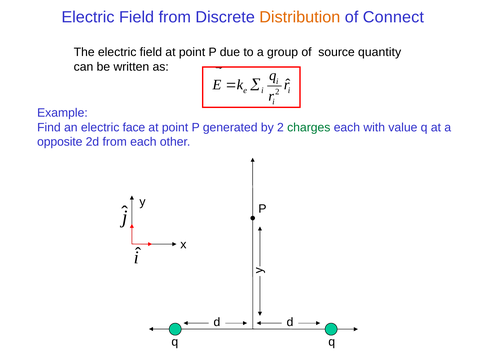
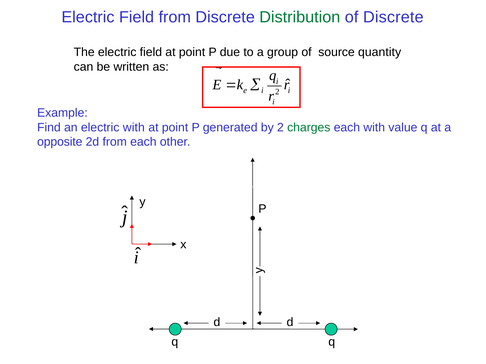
Distribution colour: orange -> green
of Connect: Connect -> Discrete
electric face: face -> with
